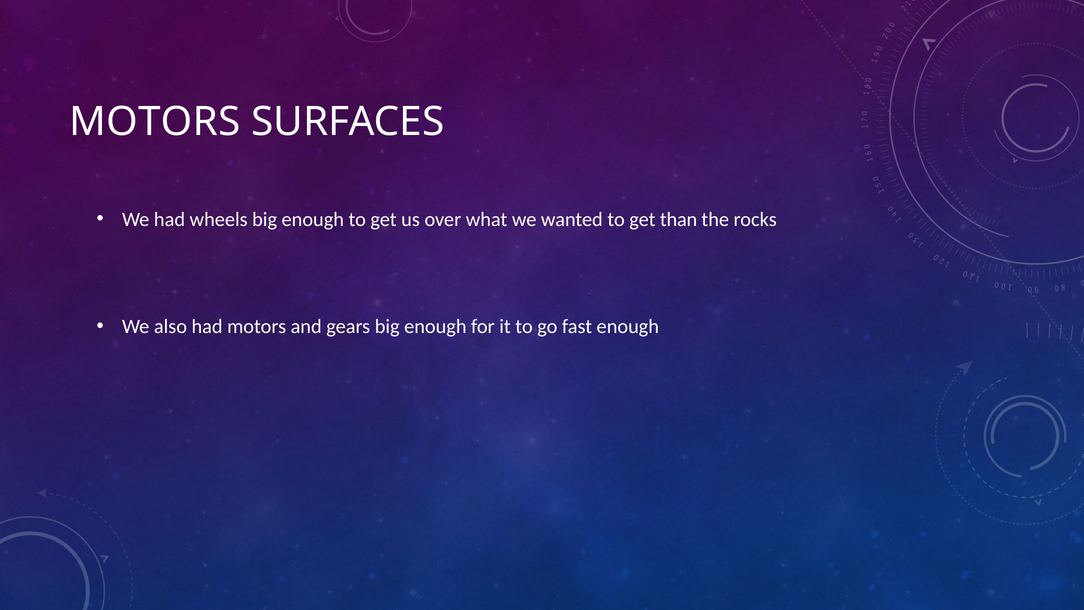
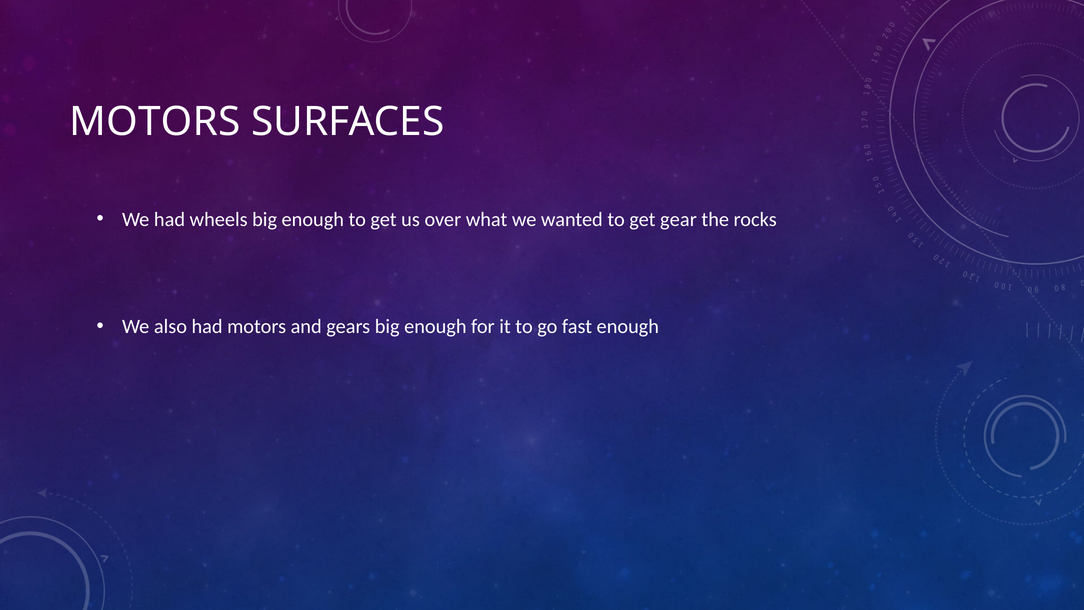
than: than -> gear
